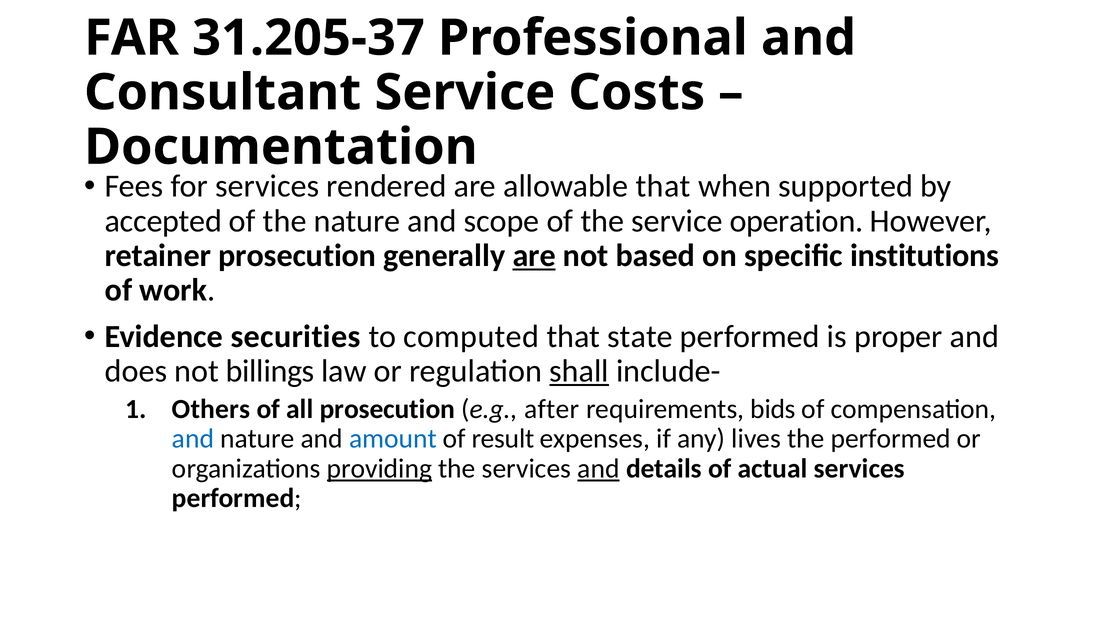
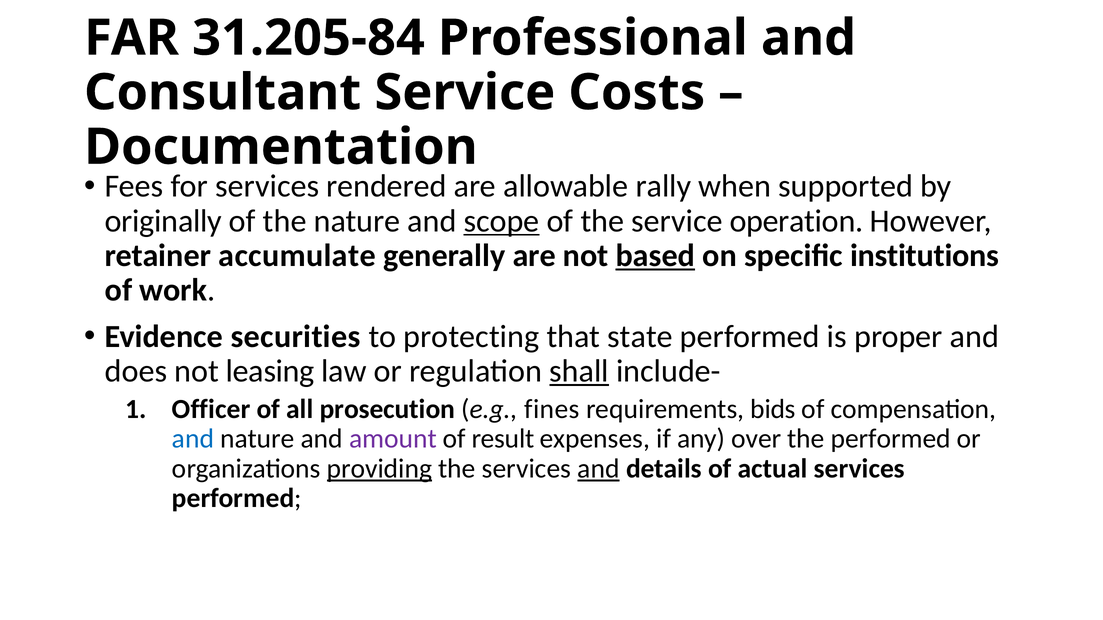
31.205-37: 31.205-37 -> 31.205-84
allowable that: that -> rally
accepted: accepted -> originally
scope underline: none -> present
retainer prosecution: prosecution -> accumulate
are at (534, 256) underline: present -> none
based underline: none -> present
computed: computed -> protecting
billings: billings -> leasing
Others: Others -> Officer
after: after -> fines
amount colour: blue -> purple
lives: lives -> over
